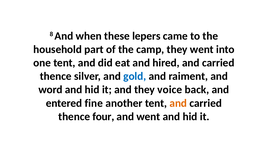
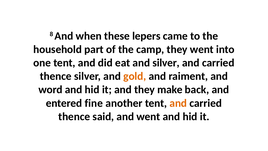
and hired: hired -> silver
gold colour: blue -> orange
voice: voice -> make
four: four -> said
